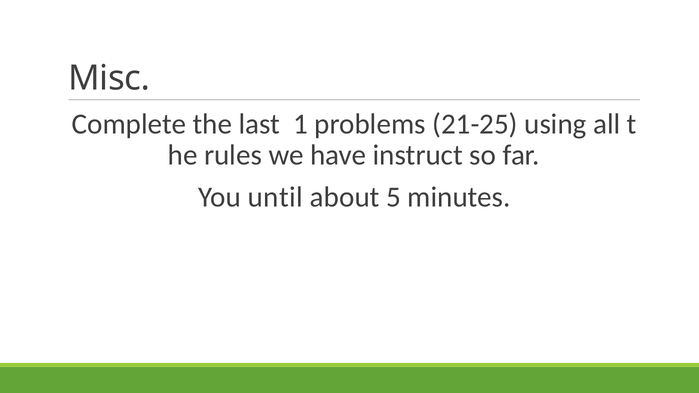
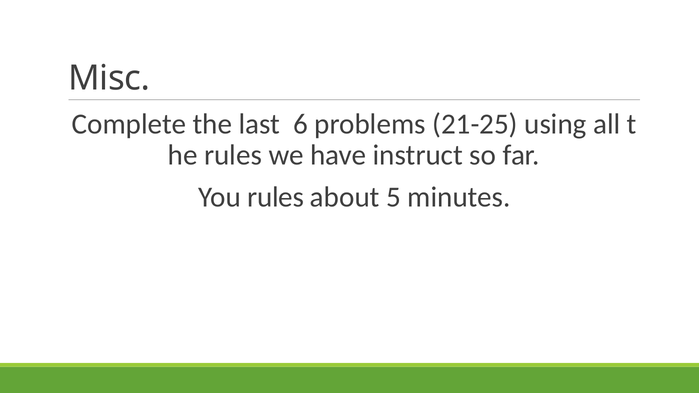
1: 1 -> 6
You until: until -> rules
